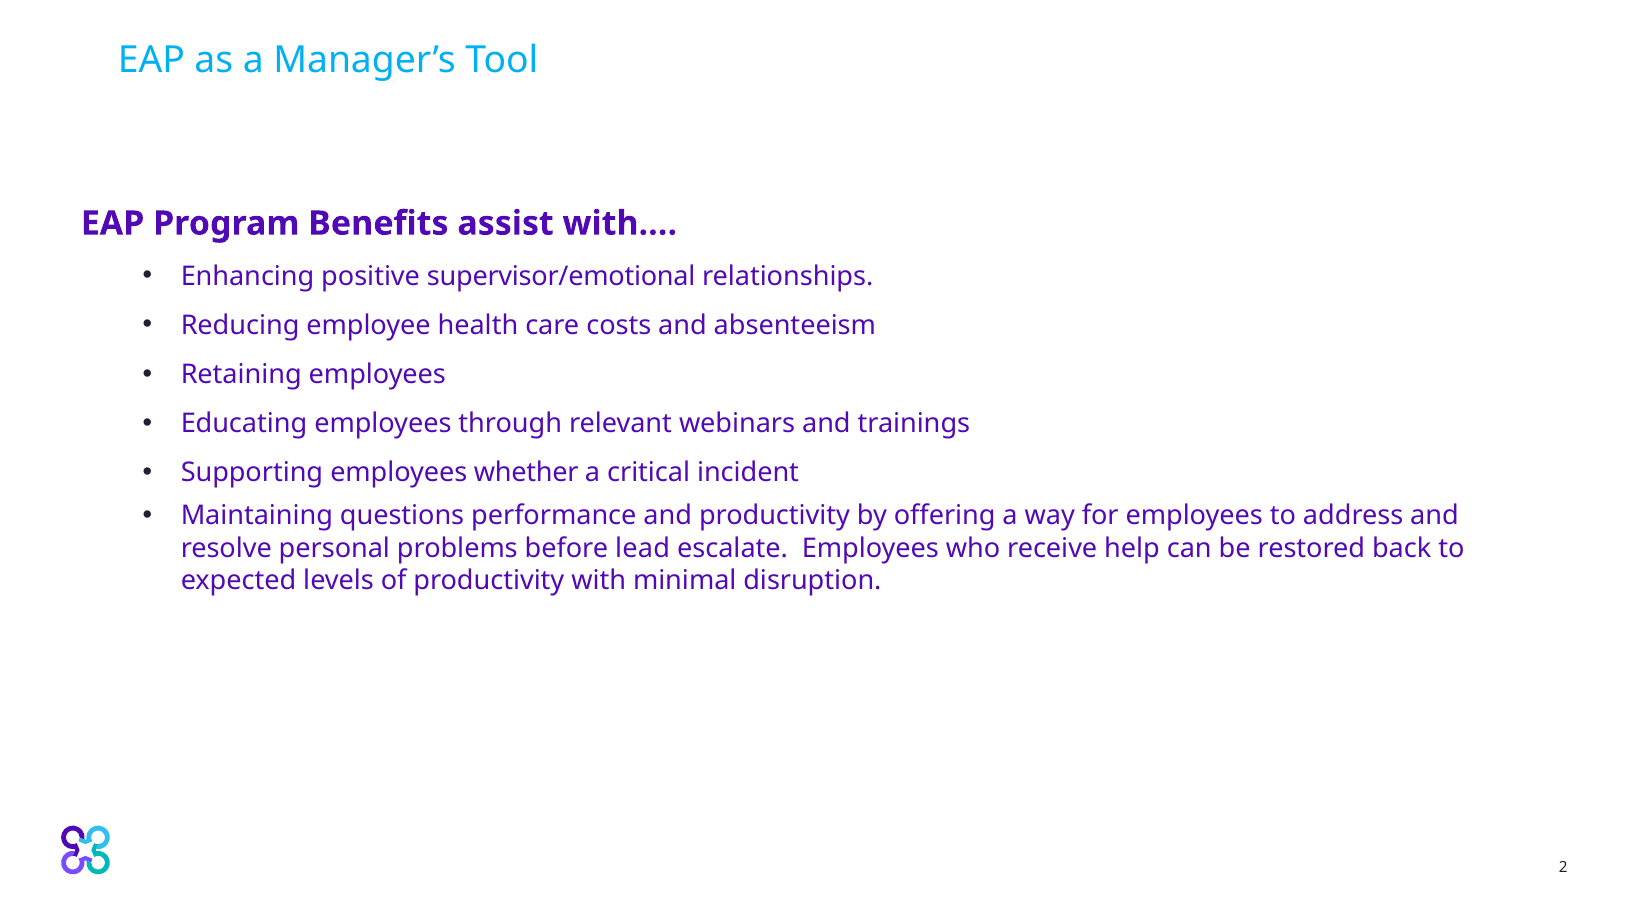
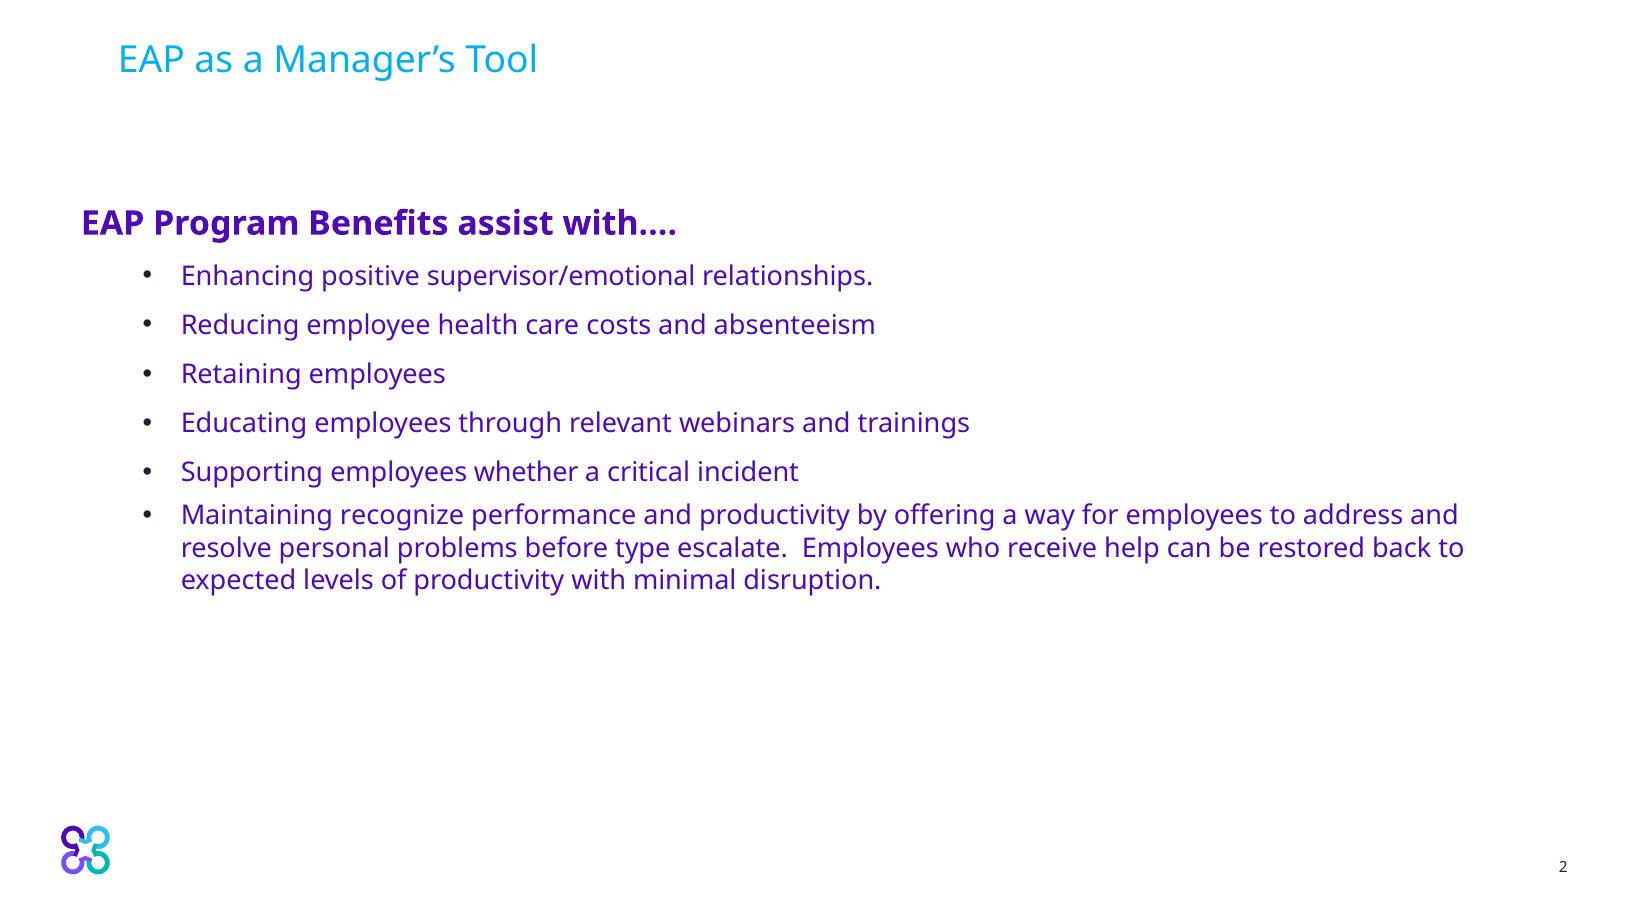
questions: questions -> recognize
lead: lead -> type
